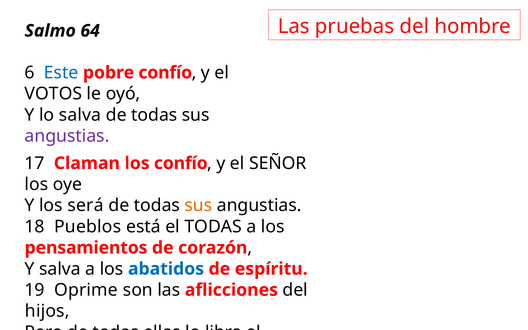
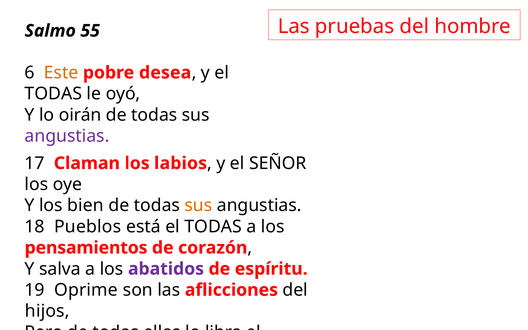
64: 64 -> 55
Este colour: blue -> orange
pobre confío: confío -> desea
VOTOS at (53, 94): VOTOS -> TODAS
lo salva: salva -> oirán
los confío: confío -> labios
será: será -> bien
abatidos colour: blue -> purple
